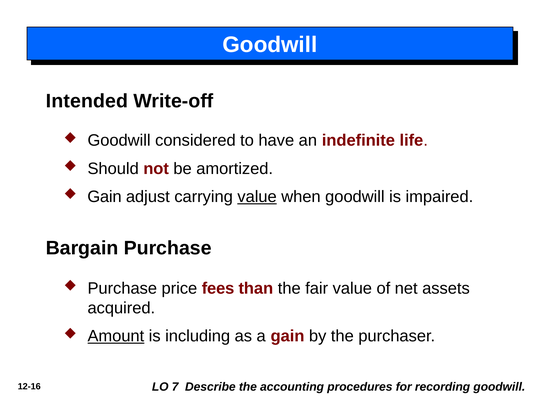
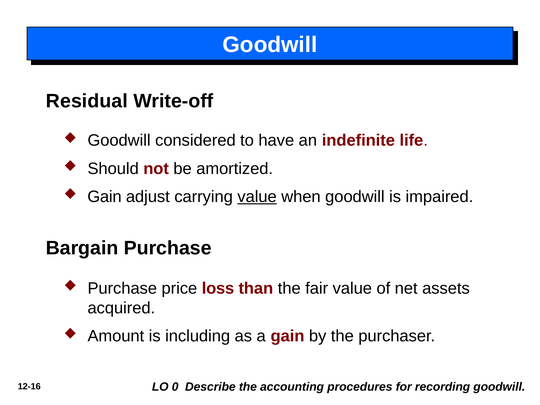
Intended: Intended -> Residual
fees: fees -> loss
Amount underline: present -> none
7: 7 -> 0
